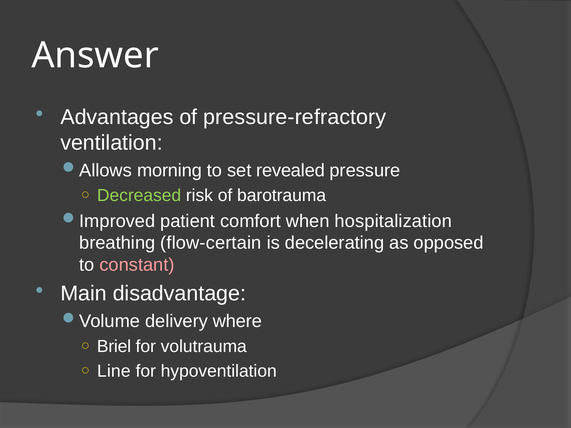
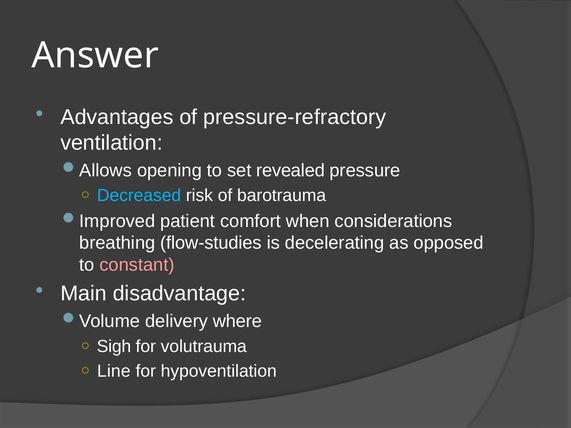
morning: morning -> opening
Decreased colour: light green -> light blue
hospitalization: hospitalization -> considerations
flow-certain: flow-certain -> flow-studies
Briel: Briel -> Sigh
